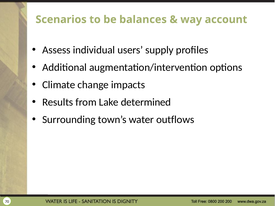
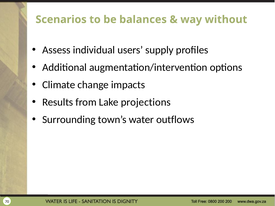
account: account -> without
determined: determined -> projections
